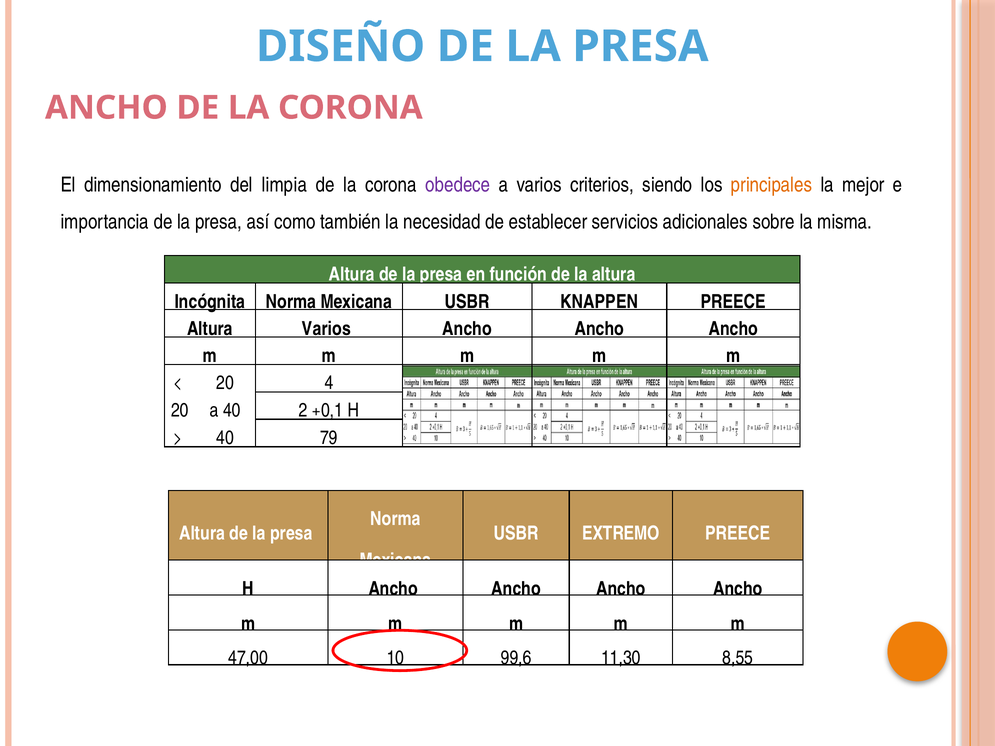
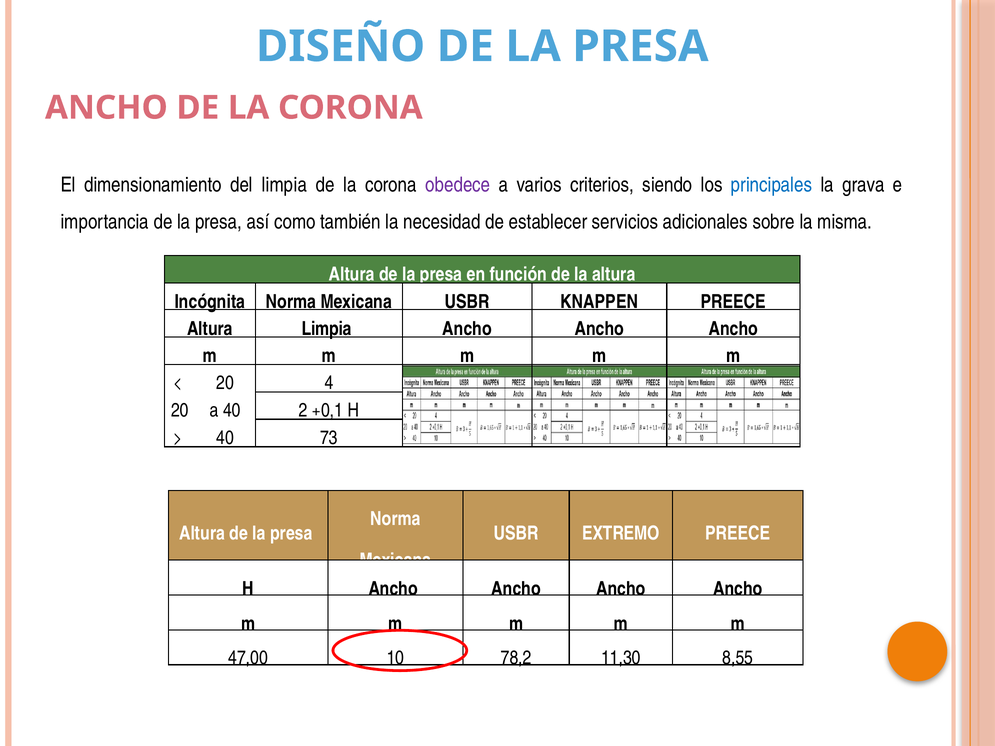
principales colour: orange -> blue
mejor: mejor -> grava
Altura Varios: Varios -> Limpia
79: 79 -> 73
99,6: 99,6 -> 78,2
